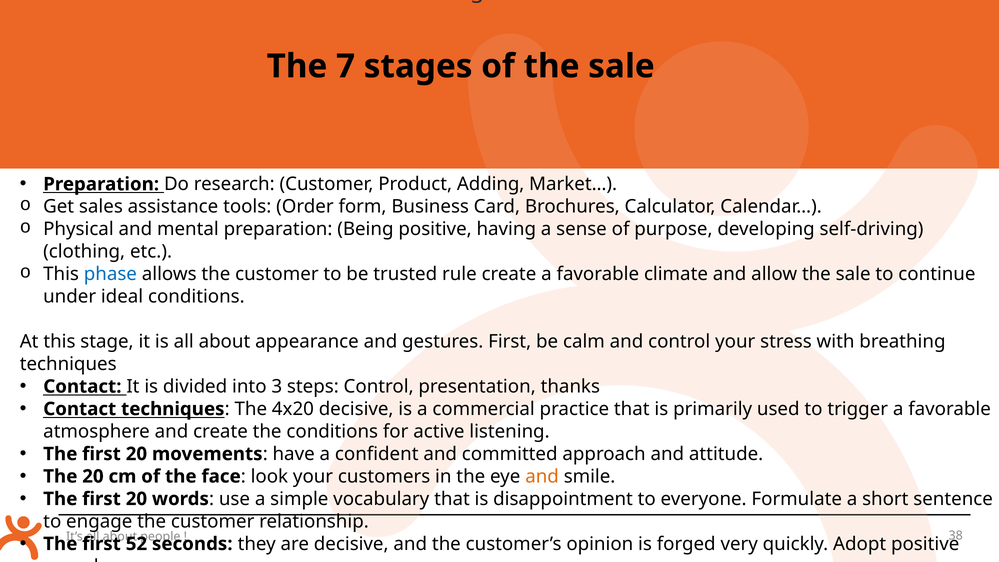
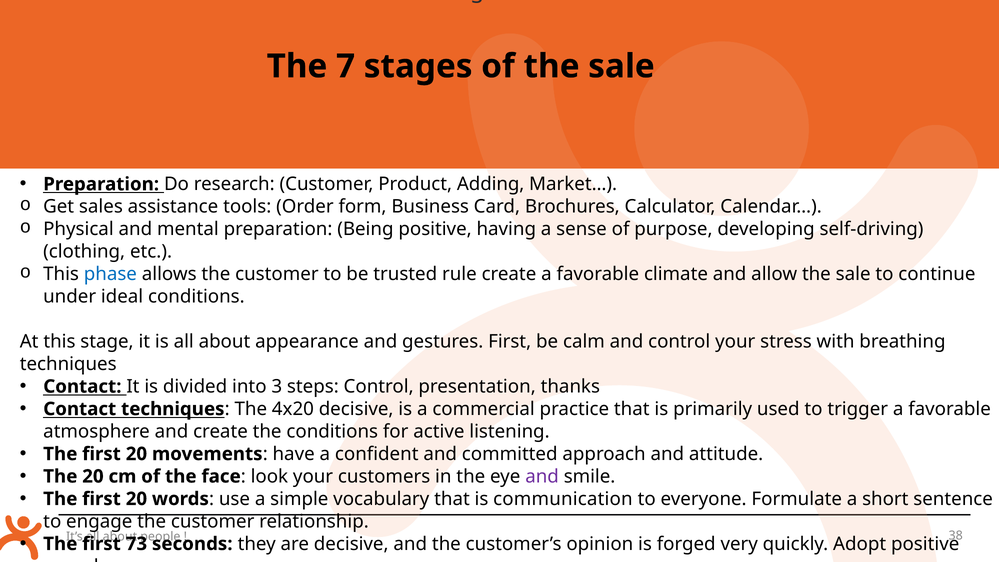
and at (542, 476) colour: orange -> purple
disappointment: disappointment -> communication
52: 52 -> 73
